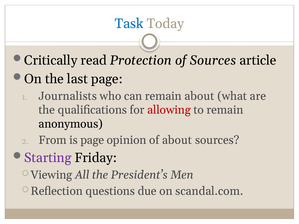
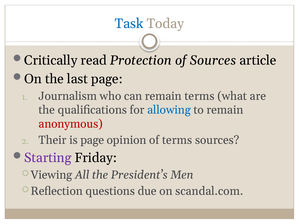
Journalists: Journalists -> Journalism
remain about: about -> terms
allowing colour: red -> blue
anonymous colour: black -> red
From: From -> Their
of about: about -> terms
